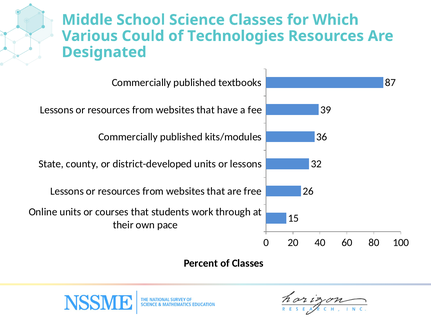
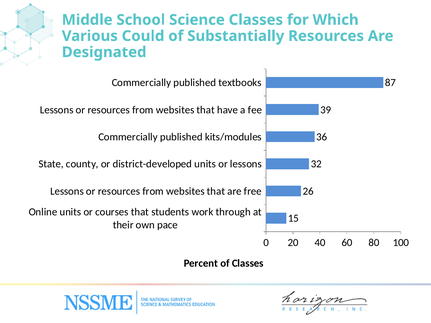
Technologies: Technologies -> Substantially
